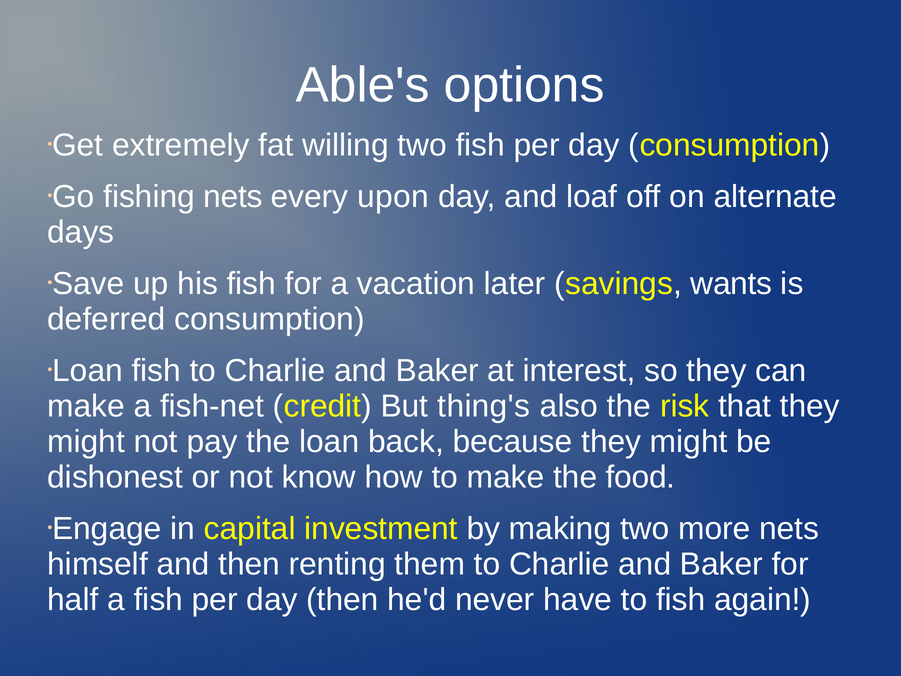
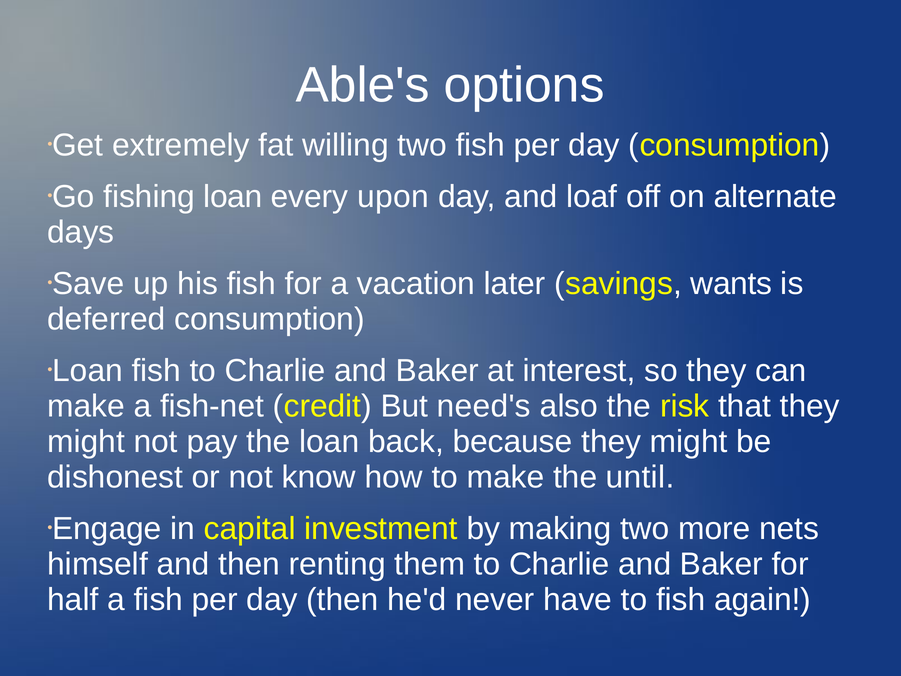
fishing nets: nets -> loan
thing's: thing's -> need's
food: food -> until
